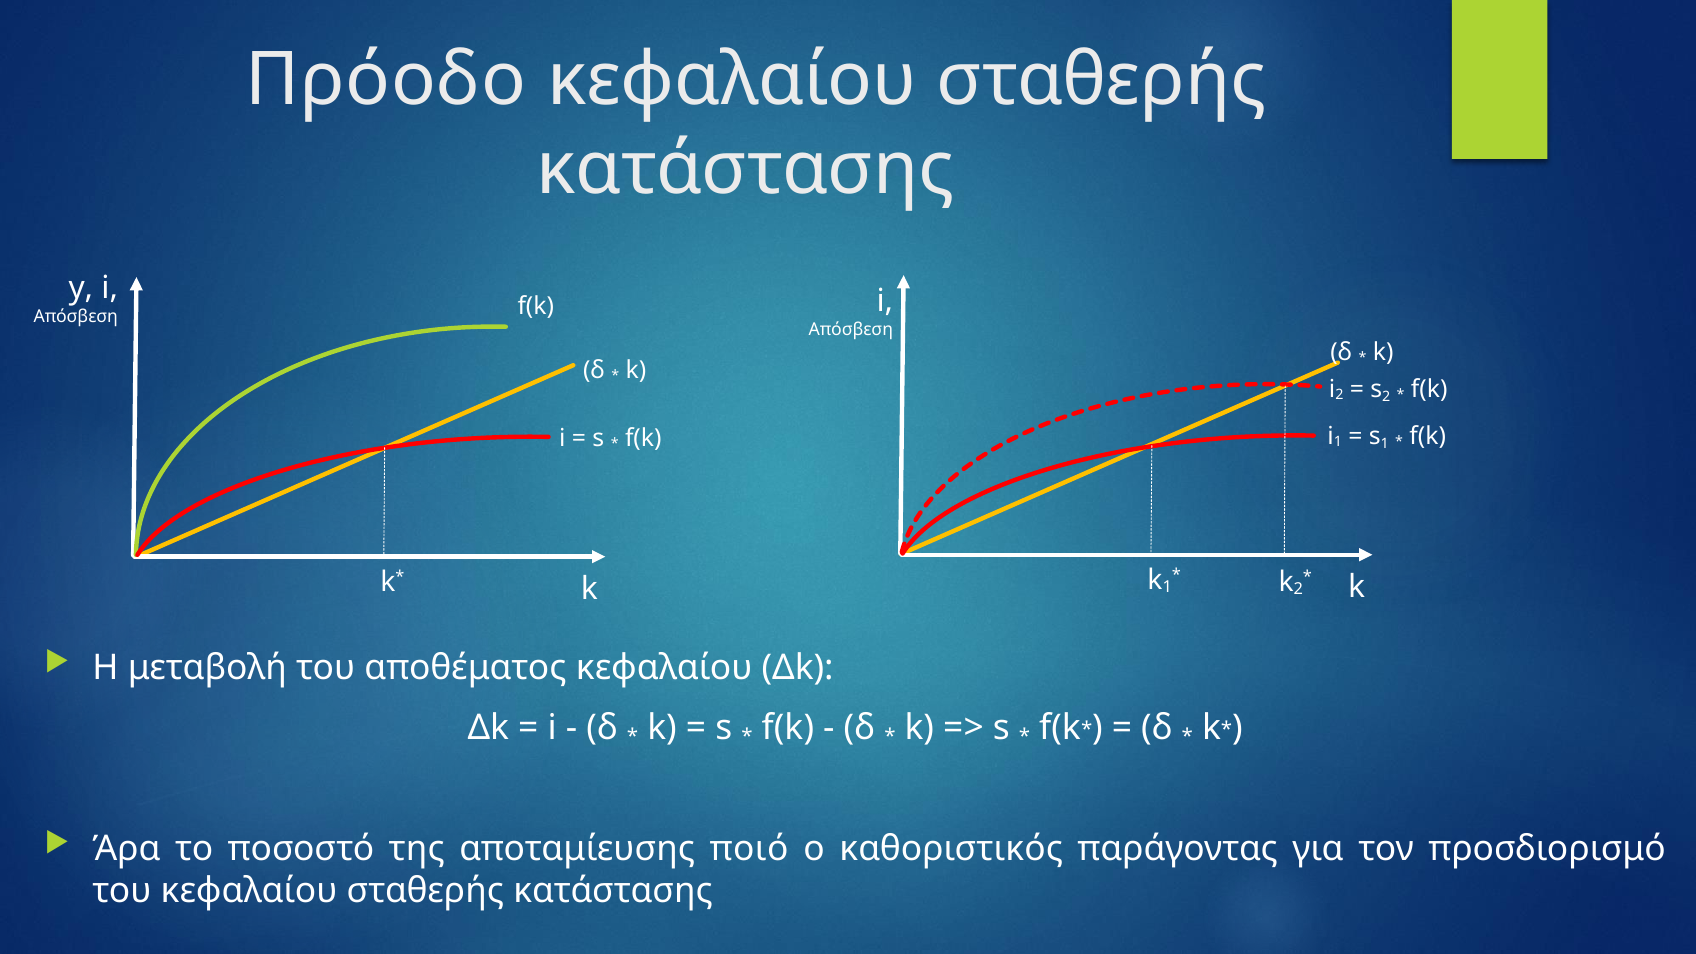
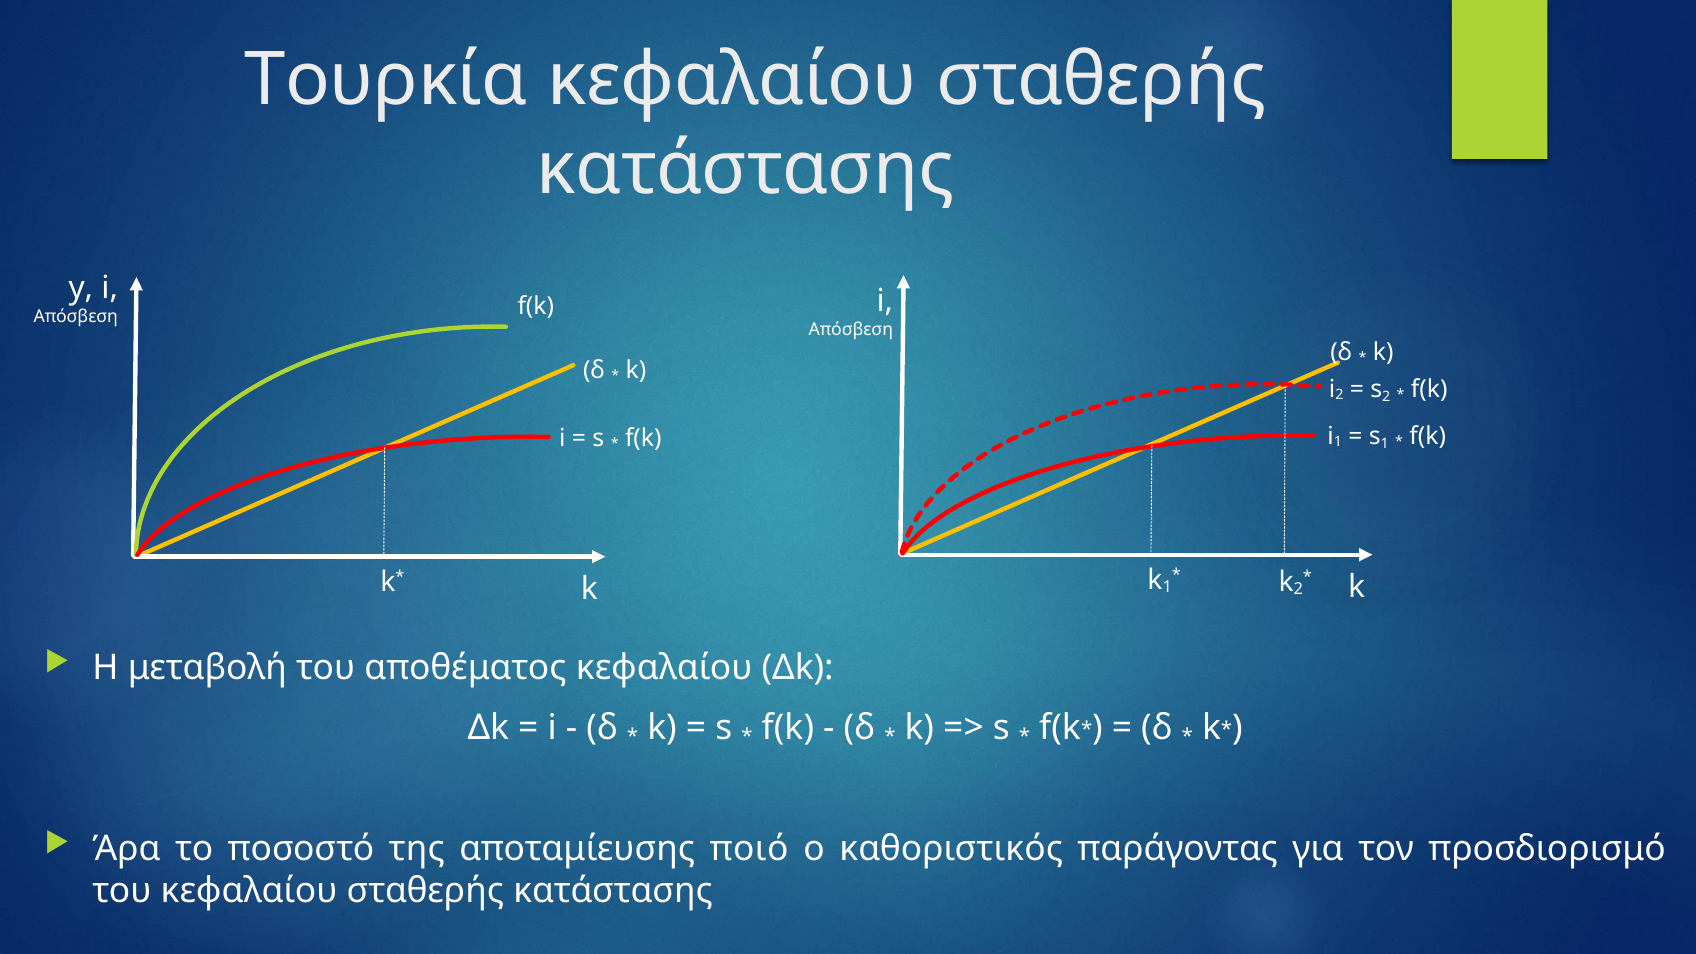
Πρόοδο: Πρόοδο -> Τουρκία
